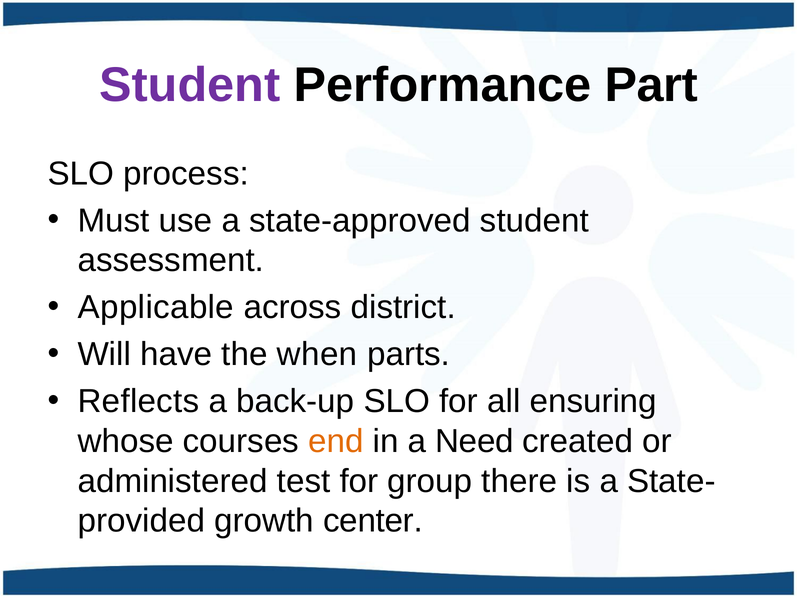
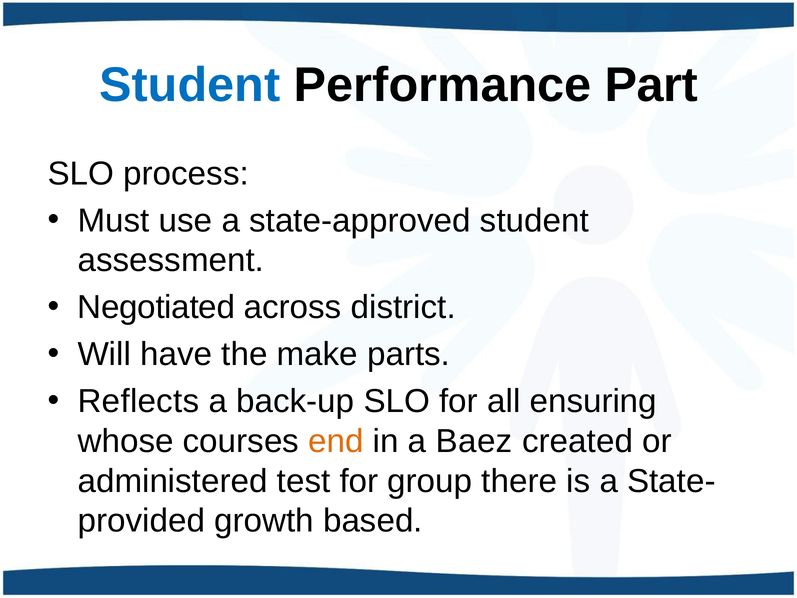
Student at (190, 85) colour: purple -> blue
Applicable: Applicable -> Negotiated
when: when -> make
Need: Need -> Baez
center: center -> based
